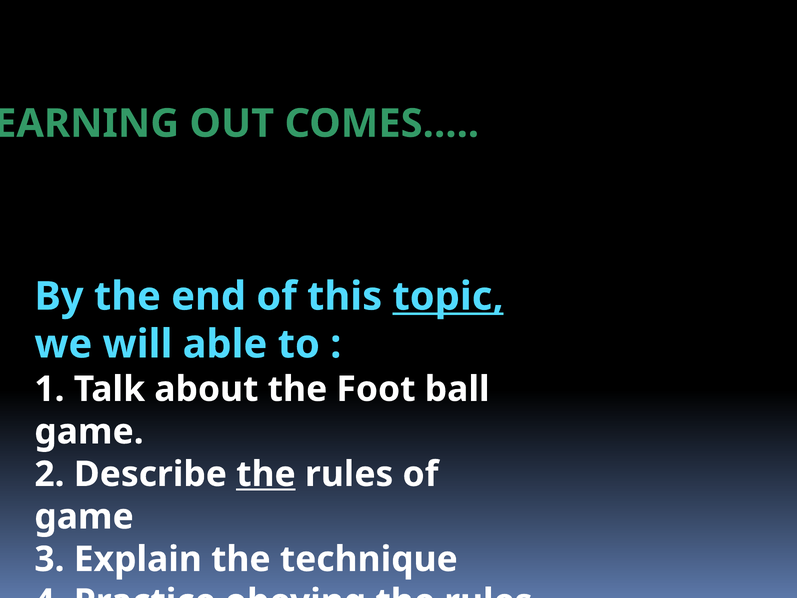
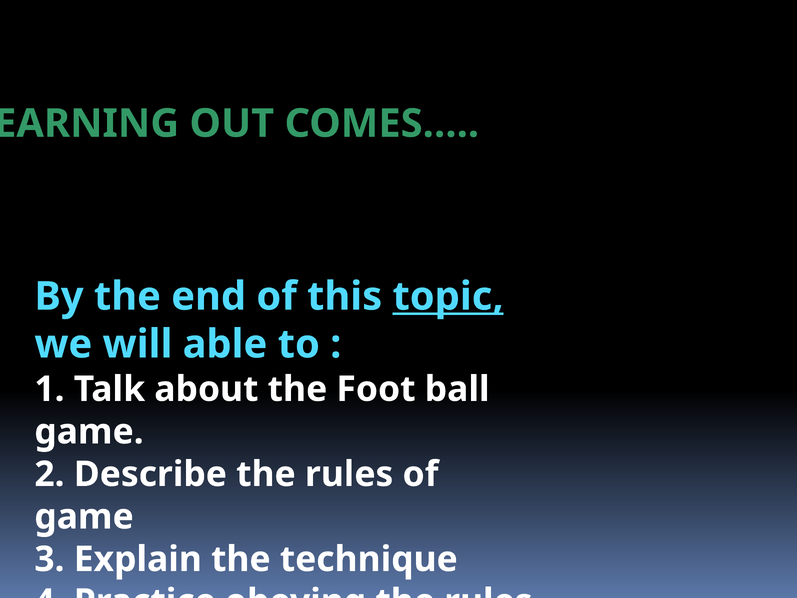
the at (266, 474) underline: present -> none
